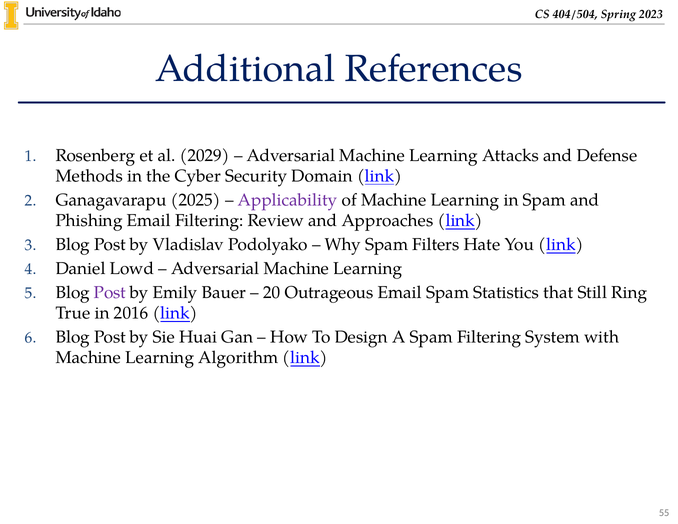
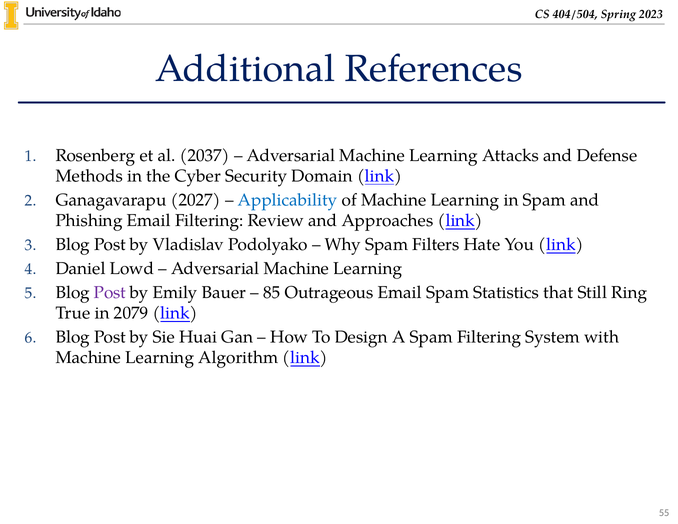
2029: 2029 -> 2037
2025: 2025 -> 2027
Applicability colour: purple -> blue
20: 20 -> 85
2016: 2016 -> 2079
